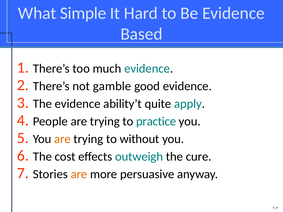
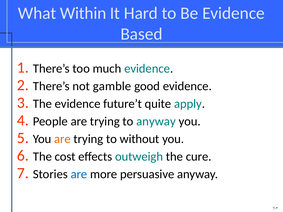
Simple: Simple -> Within
ability’t: ability’t -> future’t
to practice: practice -> anyway
are at (79, 174) colour: orange -> blue
